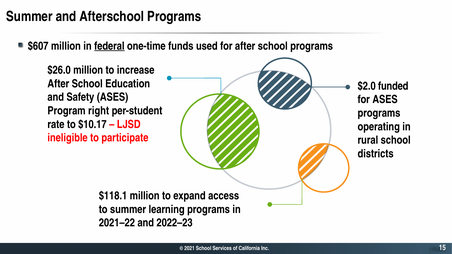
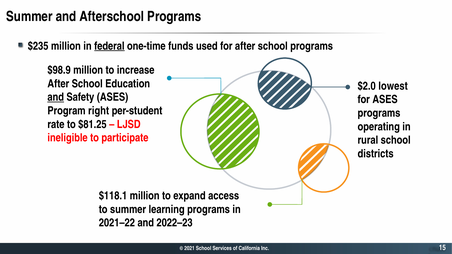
$607: $607 -> $235
$26.0: $26.0 -> $98.9
funded: funded -> lowest
and at (56, 97) underline: none -> present
$10.17: $10.17 -> $81.25
